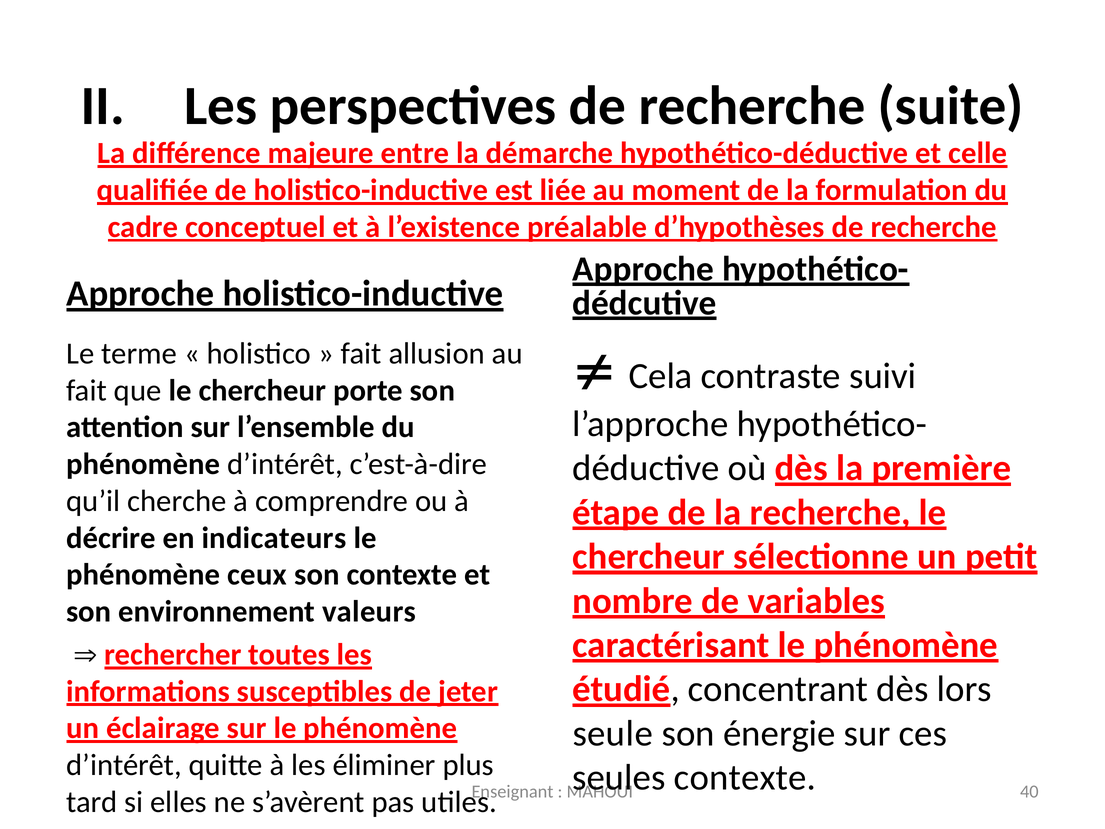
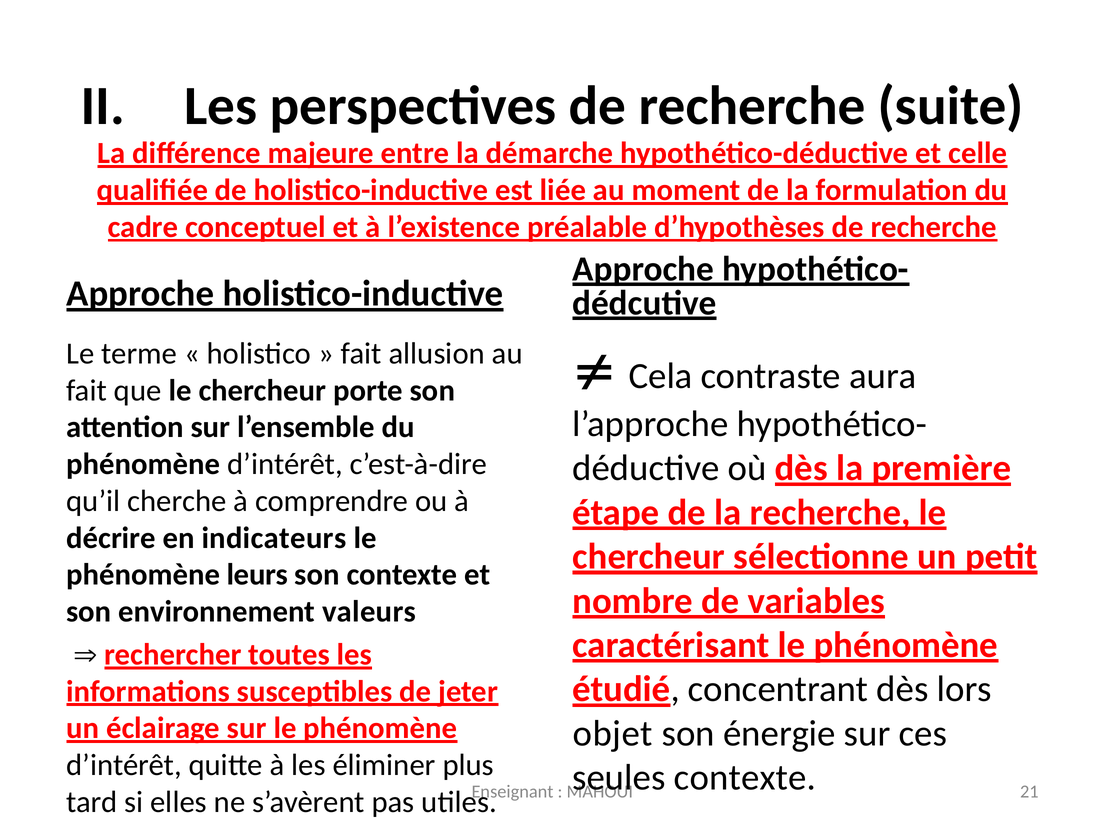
suivi: suivi -> aura
ceux: ceux -> leurs
seule: seule -> objet
40: 40 -> 21
